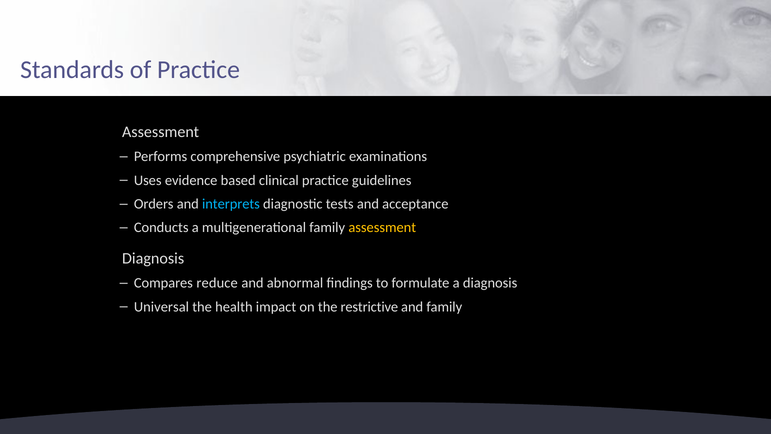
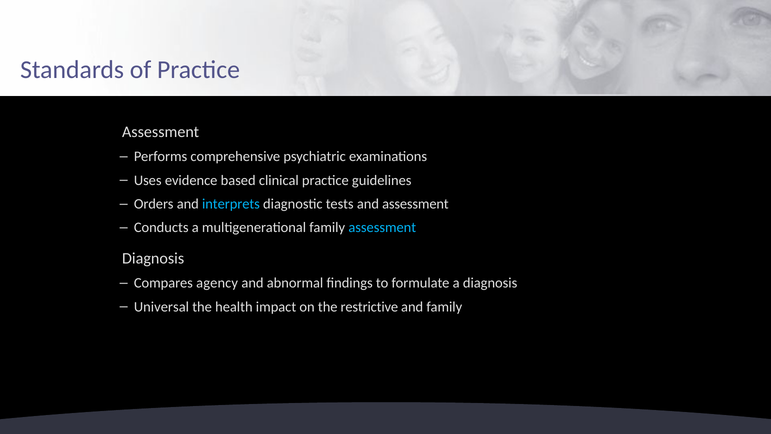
and acceptance: acceptance -> assessment
assessment at (382, 227) colour: yellow -> light blue
reduce: reduce -> agency
